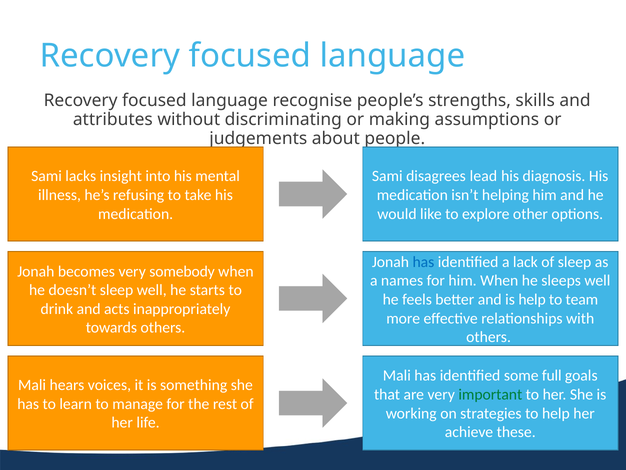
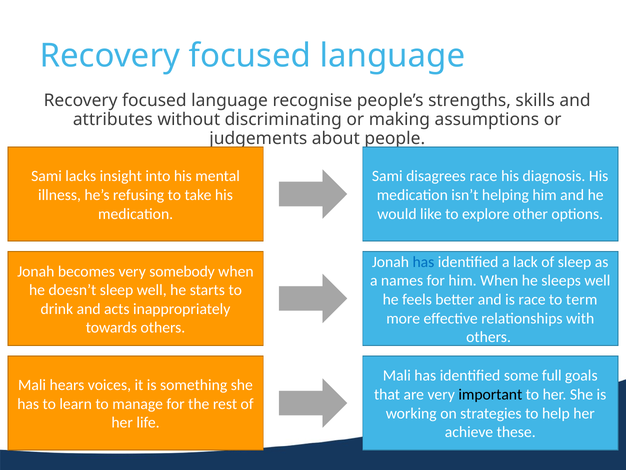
disagrees lead: lead -> race
is help: help -> race
team: team -> term
important colour: green -> black
